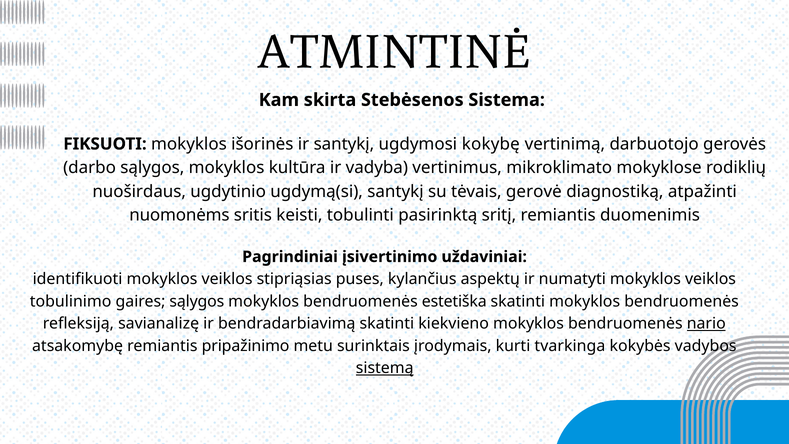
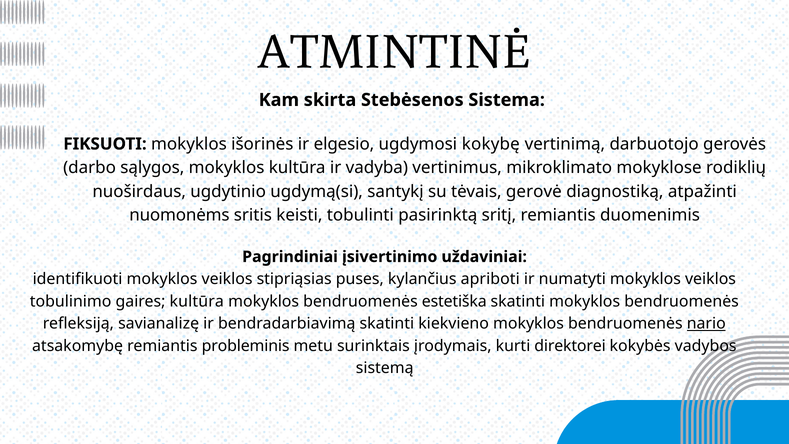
ir santykį: santykį -> elgesio
aspektų: aspektų -> apriboti
gaires sąlygos: sąlygos -> kultūra
pripažinimo: pripažinimo -> probleminis
tvarkinga: tvarkinga -> direktorei
sistemą underline: present -> none
